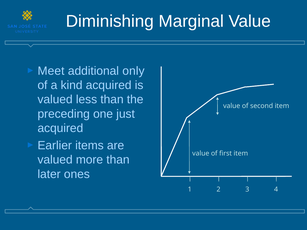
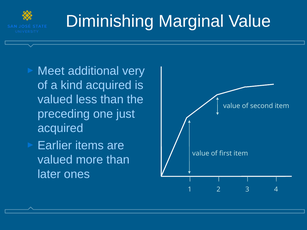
only: only -> very
